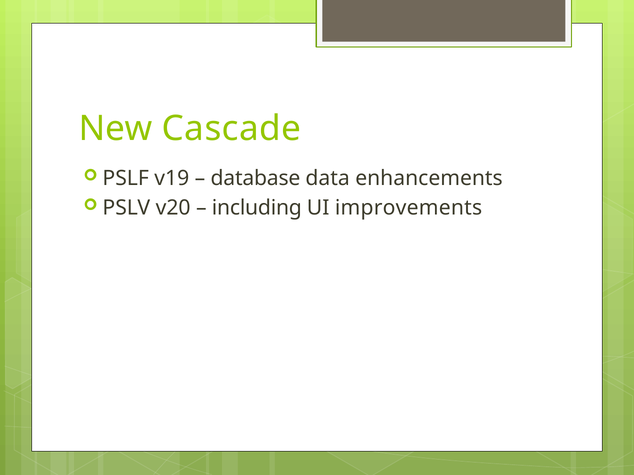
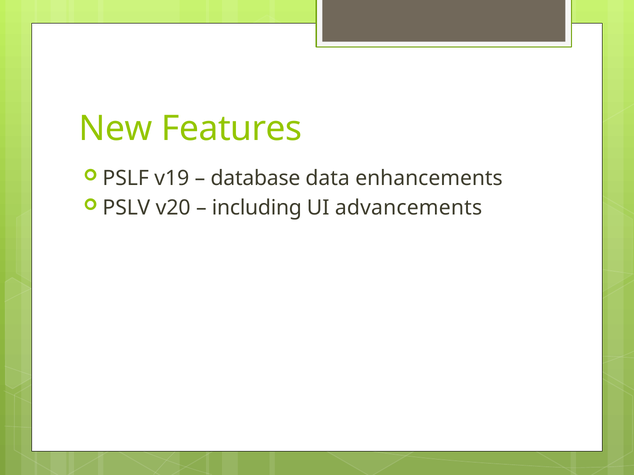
Cascade: Cascade -> Features
improvements: improvements -> advancements
